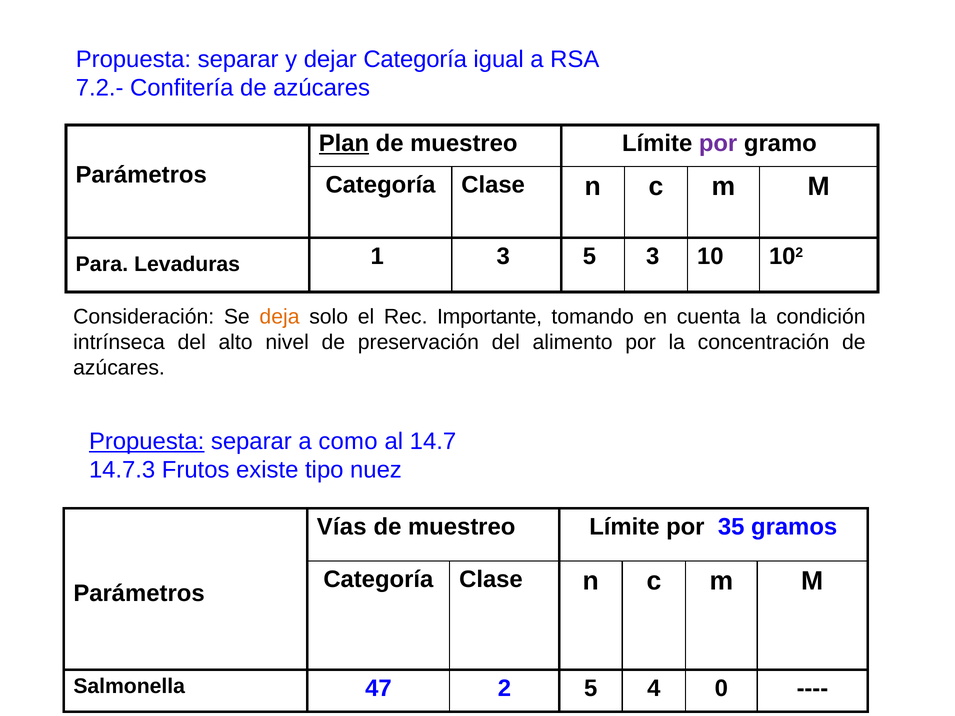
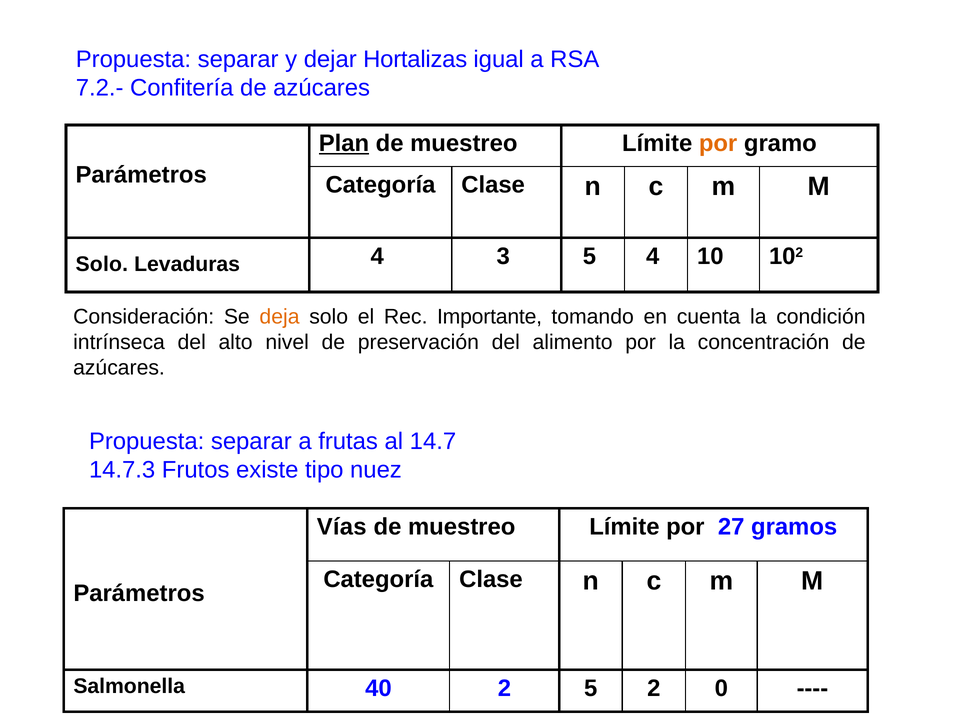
dejar Categoría: Categoría -> Hortalizas
por at (718, 144) colour: purple -> orange
Para at (102, 265): Para -> Solo
Levaduras 1: 1 -> 4
5 3: 3 -> 4
Propuesta at (147, 441) underline: present -> none
como: como -> frutas
35: 35 -> 27
47: 47 -> 40
5 4: 4 -> 2
